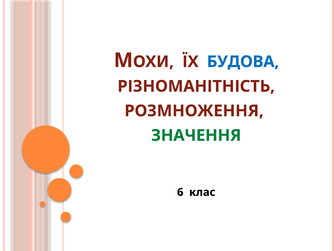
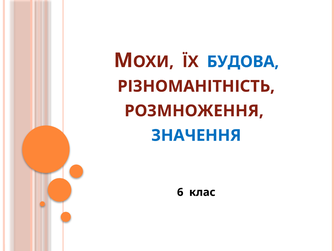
ЗНАЧЕННЯ colour: green -> blue
